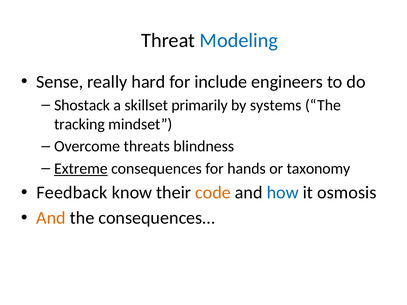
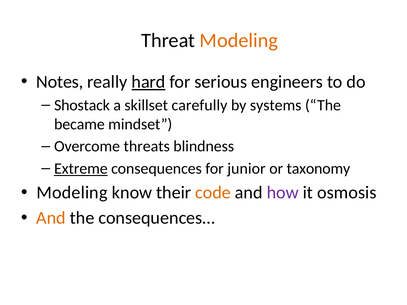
Modeling at (239, 40) colour: blue -> orange
Sense: Sense -> Notes
hard underline: none -> present
include: include -> serious
primarily: primarily -> carefully
tracking: tracking -> became
hands: hands -> junior
Feedback at (72, 193): Feedback -> Modeling
how colour: blue -> purple
